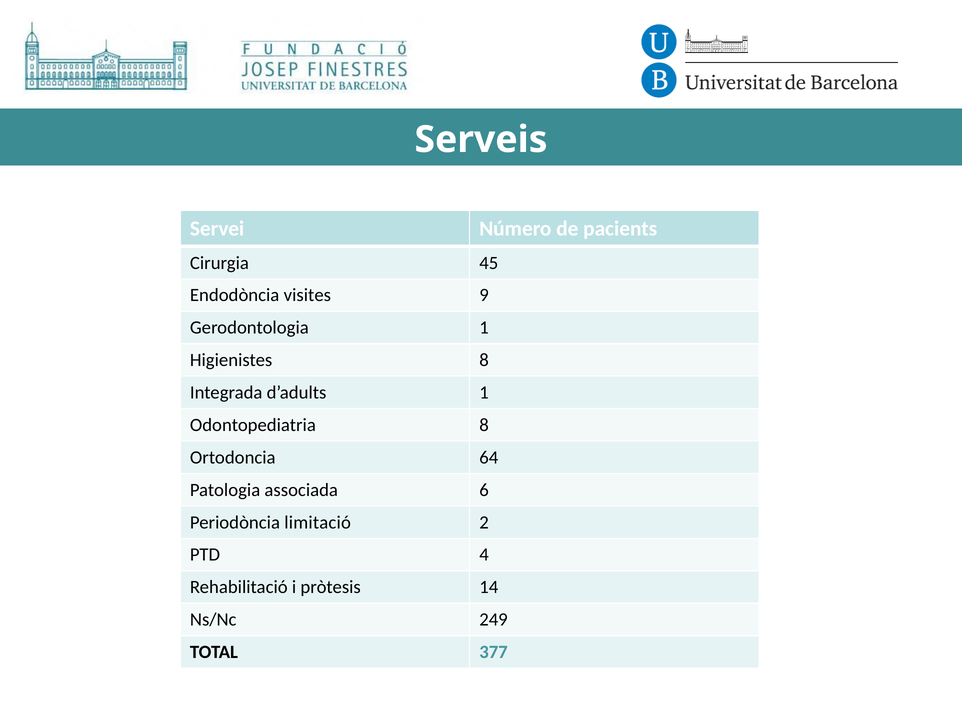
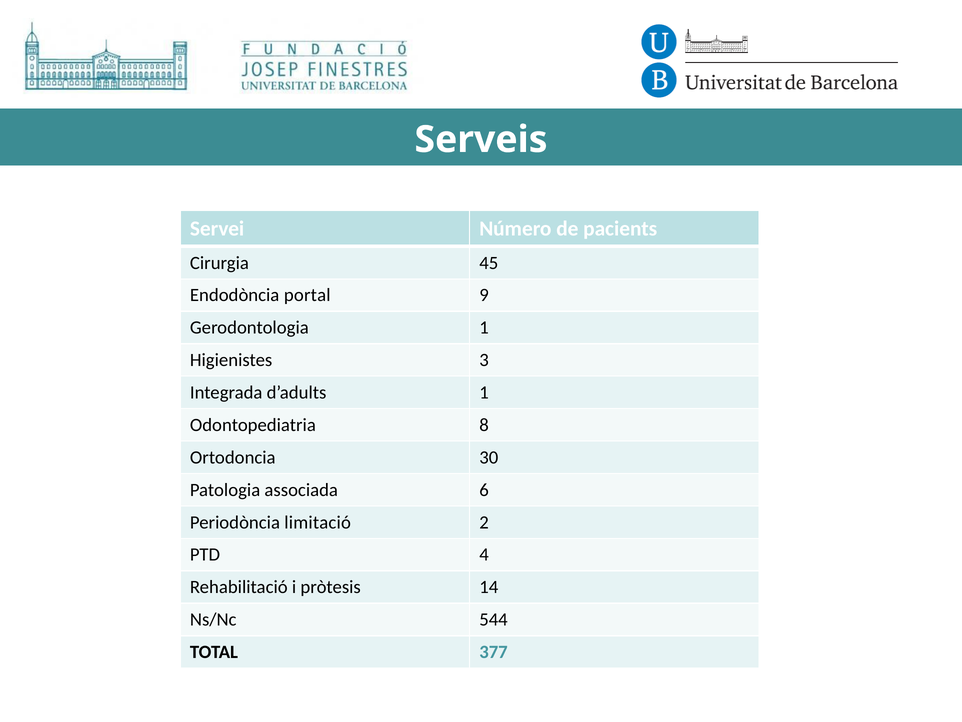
visites: visites -> portal
Higienistes 8: 8 -> 3
64: 64 -> 30
249: 249 -> 544
